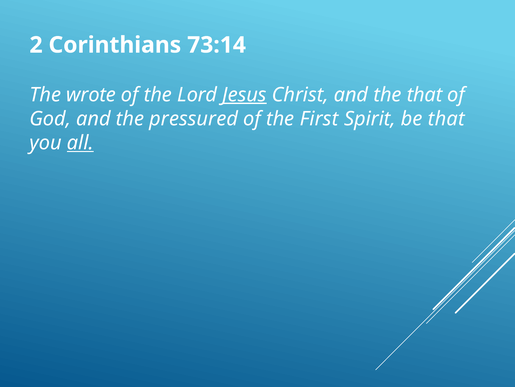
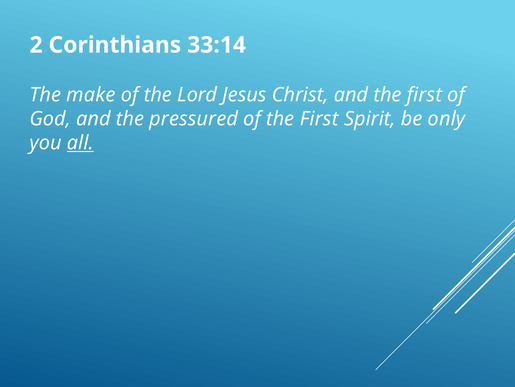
73:14: 73:14 -> 33:14
wrote: wrote -> make
Jesus underline: present -> none
and the that: that -> first
be that: that -> only
